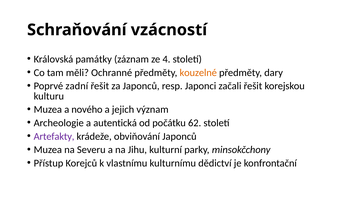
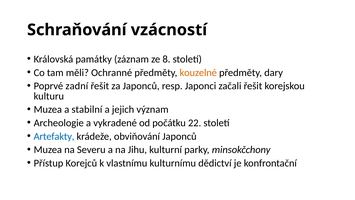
4: 4 -> 8
nového: nového -> stabilní
autentická: autentická -> vykradené
62: 62 -> 22
Artefakty colour: purple -> blue
